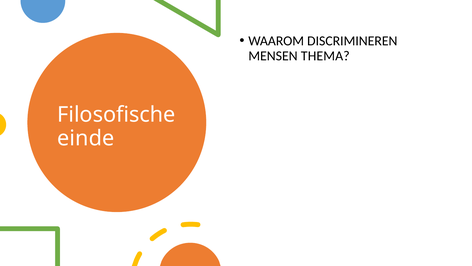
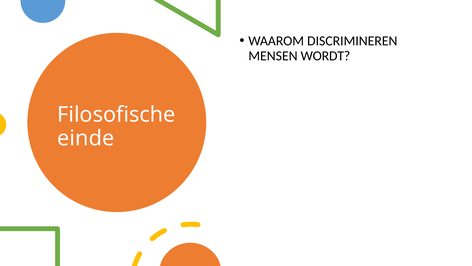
THEMA: THEMA -> WORDT
